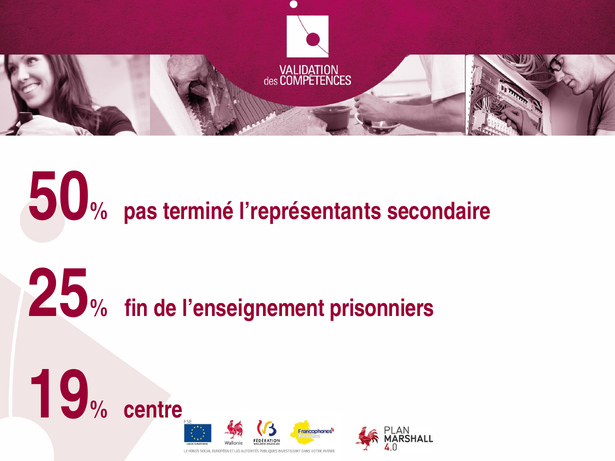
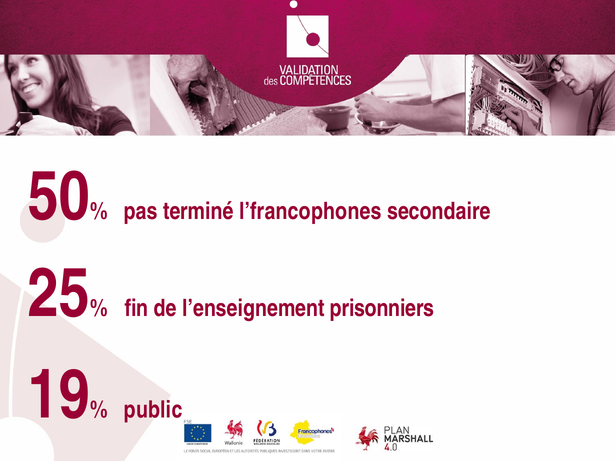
l’représentants: l’représentants -> l’francophones
centre: centre -> public
